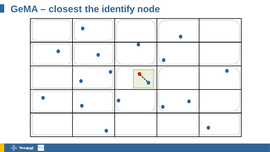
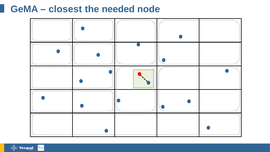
identify: identify -> needed
